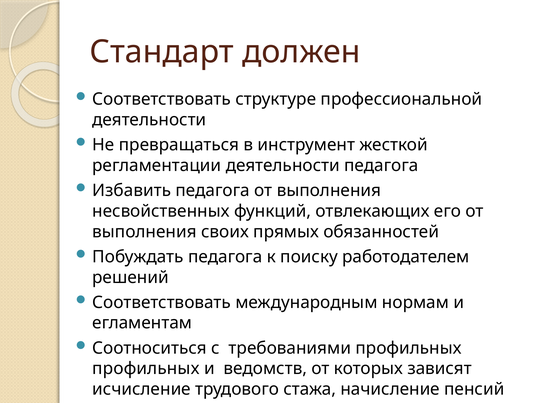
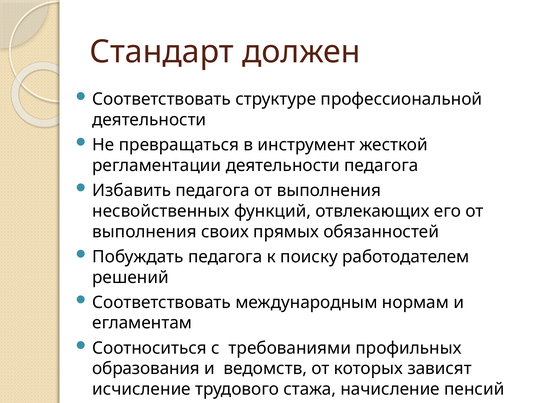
профильных at (146, 368): профильных -> образования
